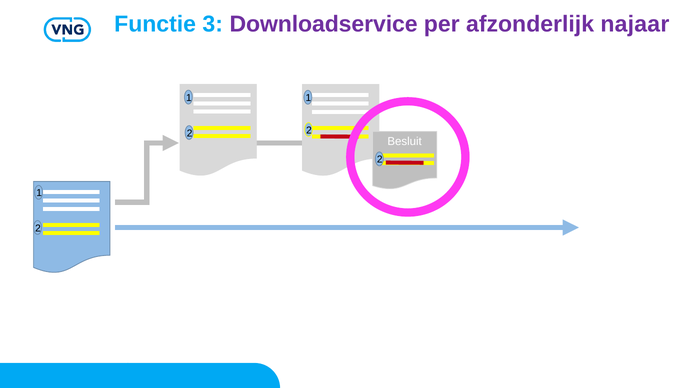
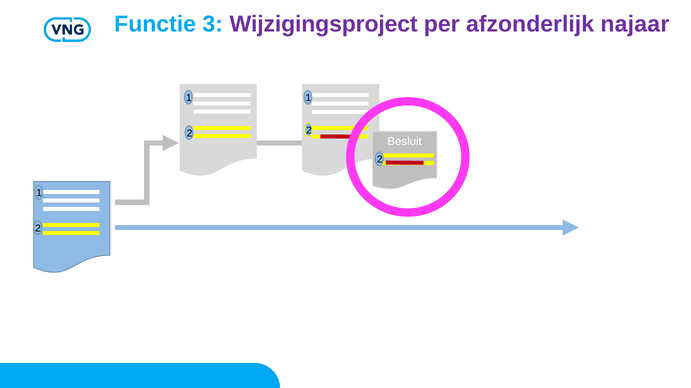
Downloadservice: Downloadservice -> Wijzigingsproject
